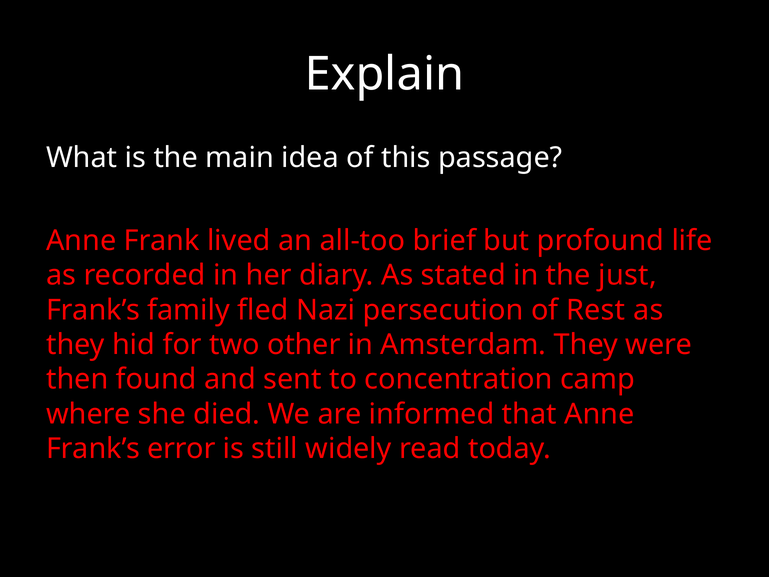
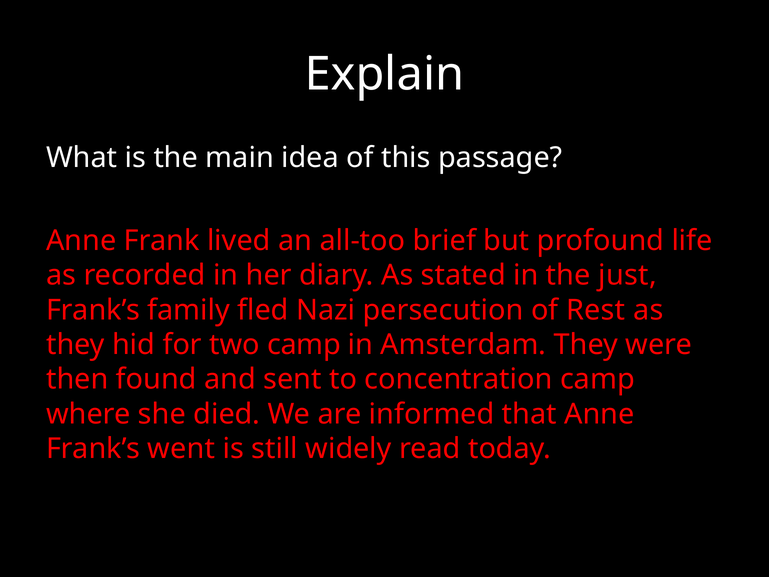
two other: other -> camp
error: error -> went
